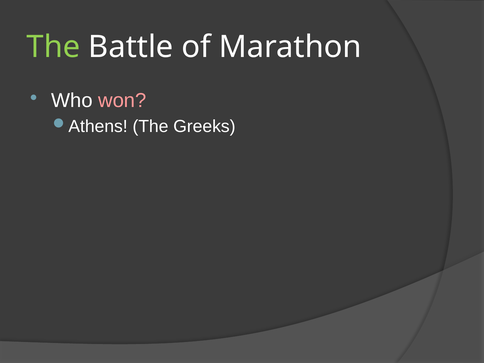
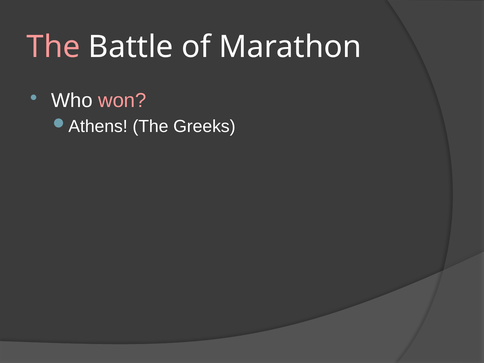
The at (53, 47) colour: light green -> pink
